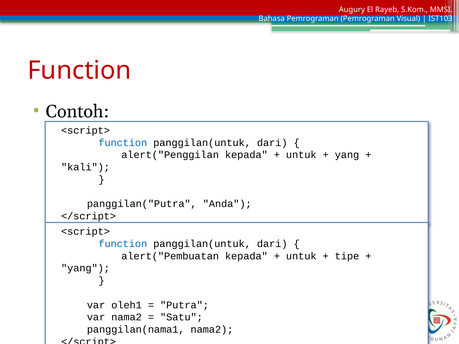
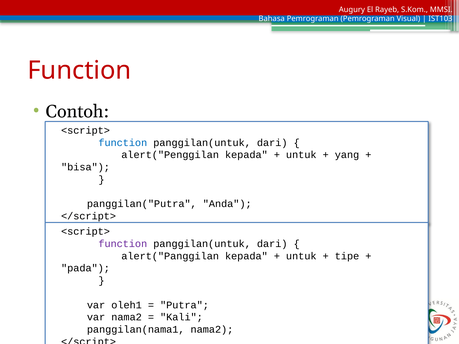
kali: kali -> bisa
function at (123, 244) colour: blue -> purple
alert("Pembuatan: alert("Pembuatan -> alert("Panggilan
yang at (86, 268): yang -> pada
Satu: Satu -> Kali
